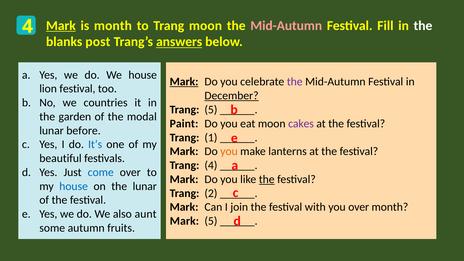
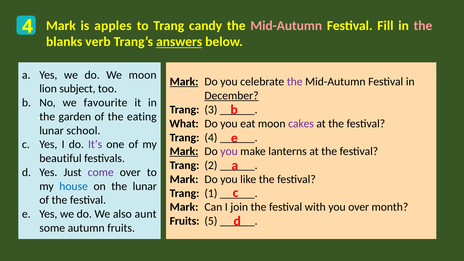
Mark at (61, 26) underline: present -> none
is month: month -> apples
Trang moon: moon -> candy
the at (423, 26) colour: white -> pink
post: post -> verb
We house: house -> moon
lion festival: festival -> subject
countries: countries -> favourite
Trang 5: 5 -> 3
modal: modal -> eating
Paint: Paint -> What
before: before -> school
Trang 1: 1 -> 4
It’s colour: blue -> purple
Mark at (184, 151) underline: none -> present
you at (229, 151) colour: orange -> purple
Trang 4: 4 -> 2
come colour: blue -> purple
the at (267, 179) underline: present -> none
2: 2 -> 1
Mark at (184, 221): Mark -> Fruits
